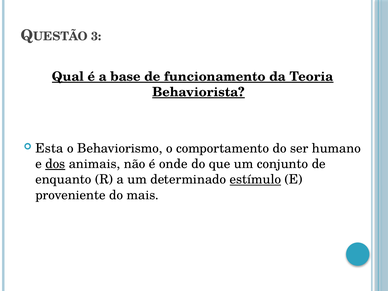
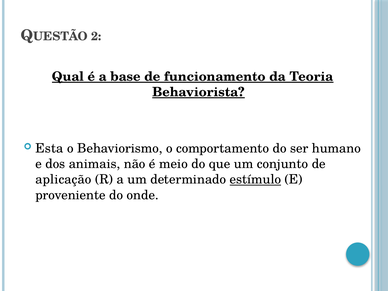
3: 3 -> 2
dos underline: present -> none
onde: onde -> meio
enquanto: enquanto -> aplicação
mais: mais -> onde
